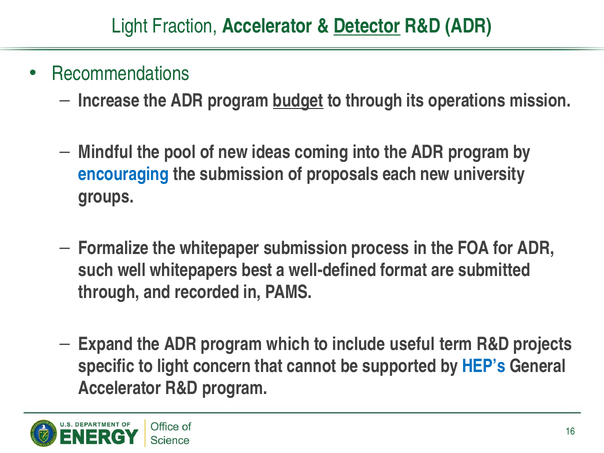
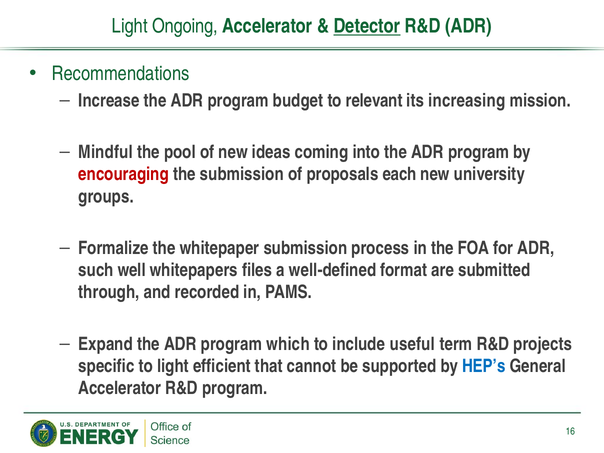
Fraction: Fraction -> Ongoing
budget underline: present -> none
to through: through -> relevant
operations: operations -> increasing
encouraging colour: blue -> red
best: best -> files
concern: concern -> efficient
